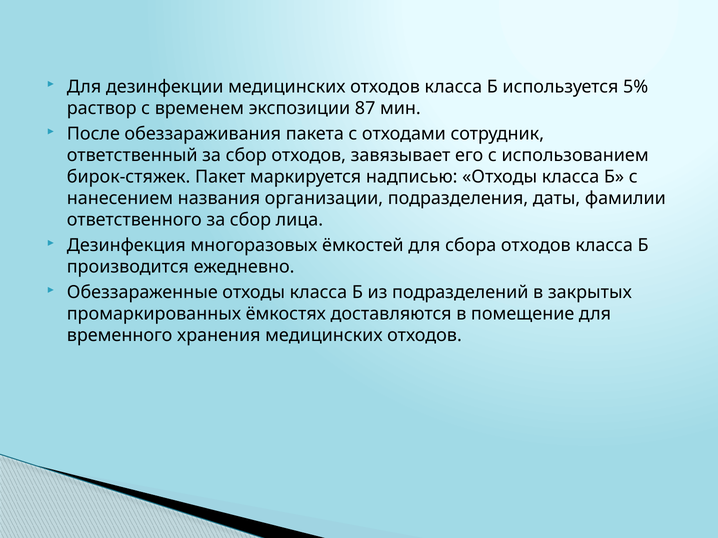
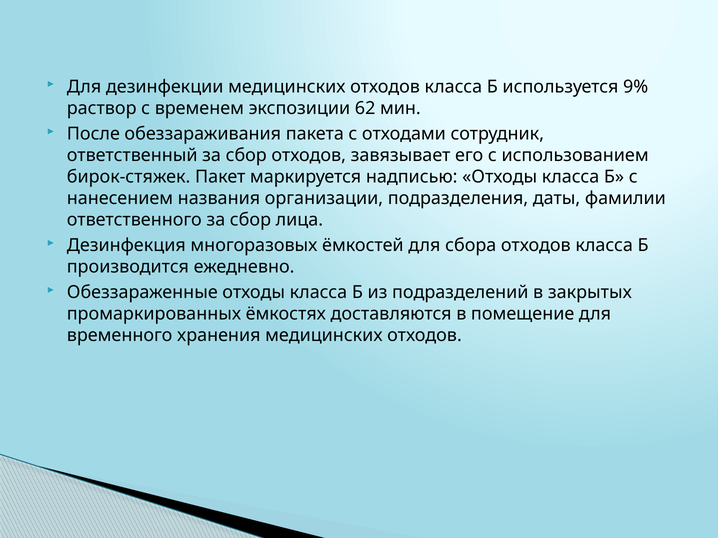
5%: 5% -> 9%
87: 87 -> 62
